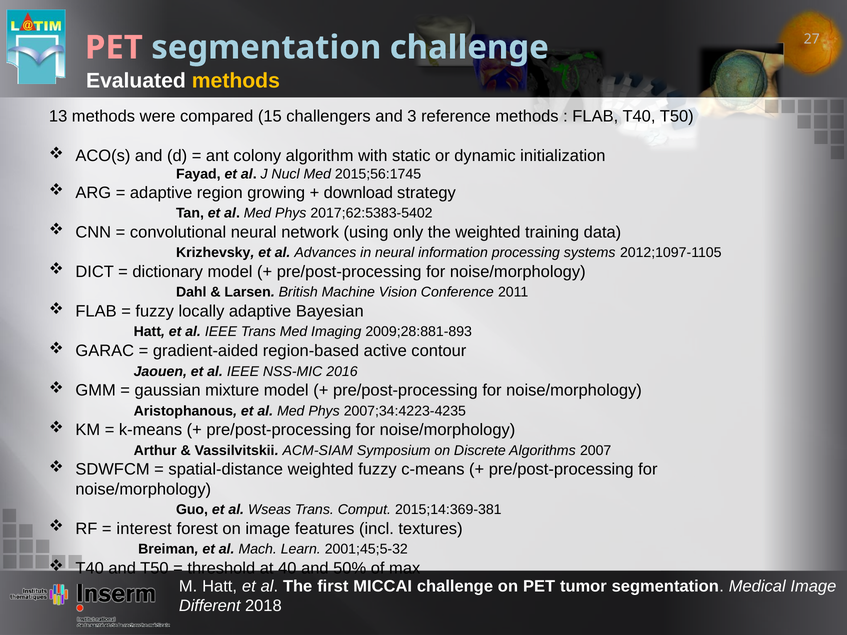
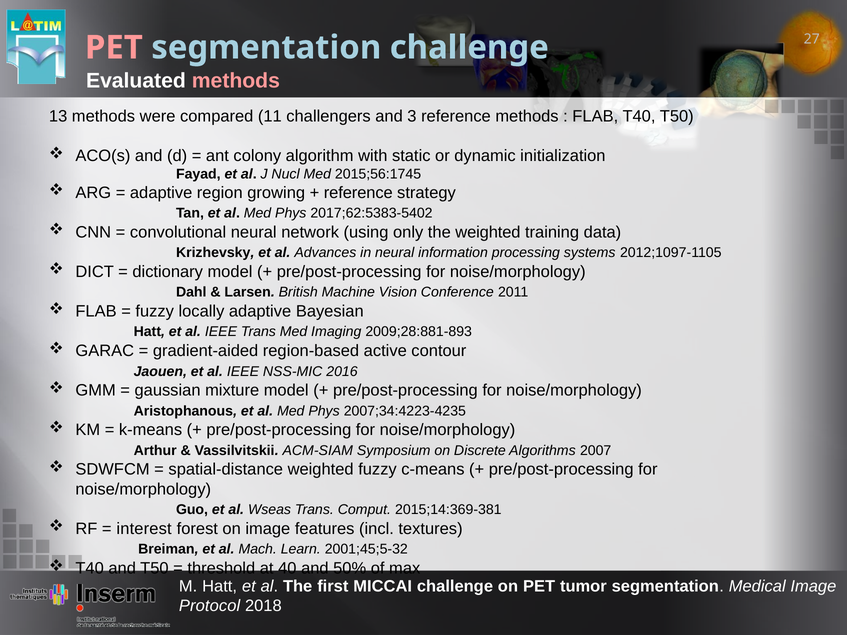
methods at (236, 81) colour: yellow -> pink
15: 15 -> 11
download at (358, 193): download -> reference
Different: Different -> Protocol
